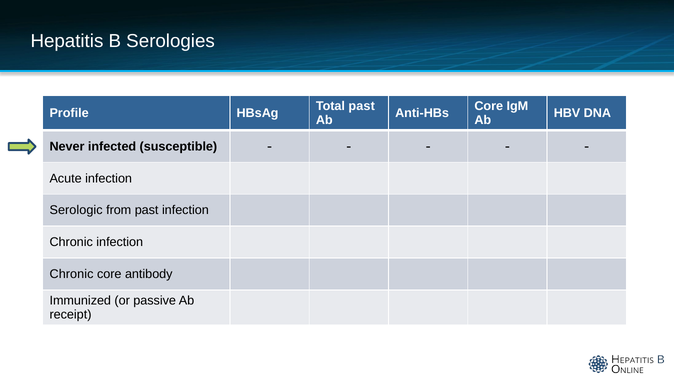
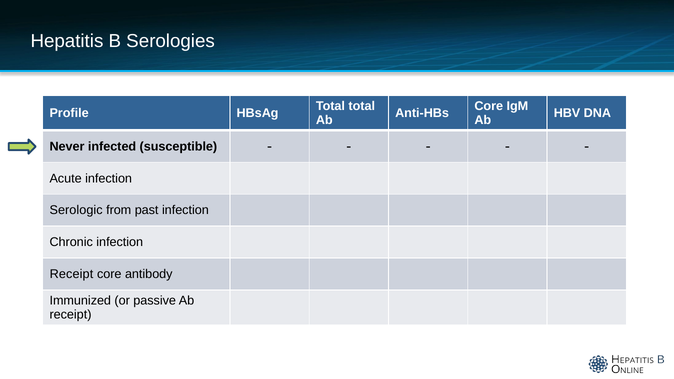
Total past: past -> total
Chronic at (72, 274): Chronic -> Receipt
